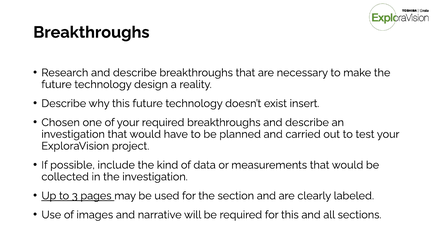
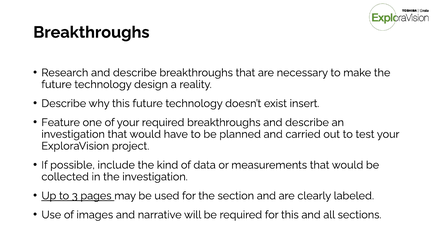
Chosen: Chosen -> Feature
